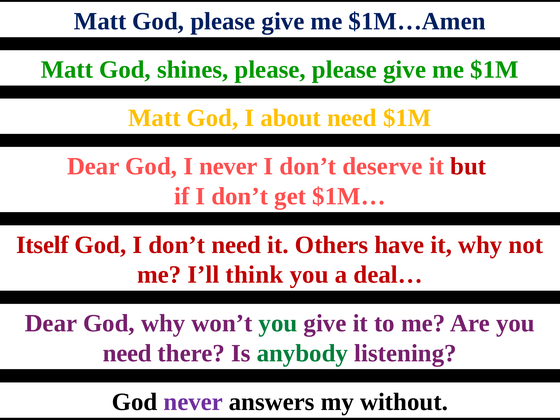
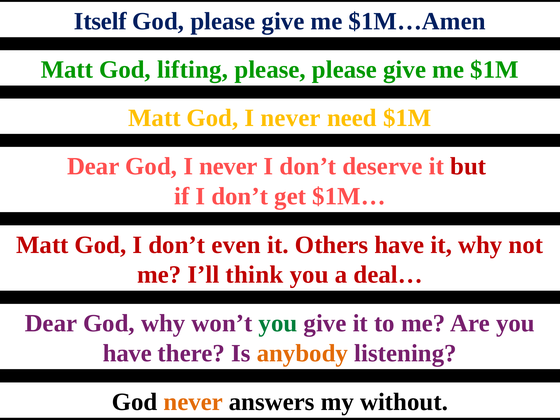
Matt at (100, 21): Matt -> Itself
shines: shines -> lifting
about at (291, 118): about -> never
Itself at (42, 245): Itself -> Matt
don’t need: need -> even
need at (127, 353): need -> have
anybody colour: green -> orange
never at (193, 402) colour: purple -> orange
